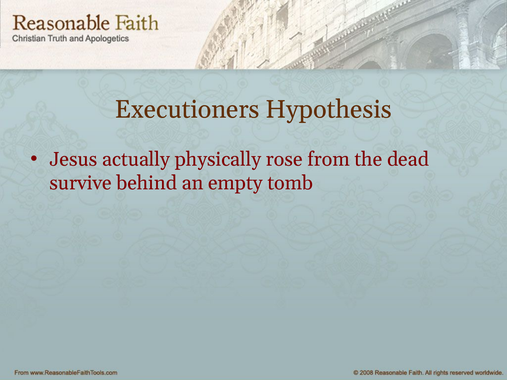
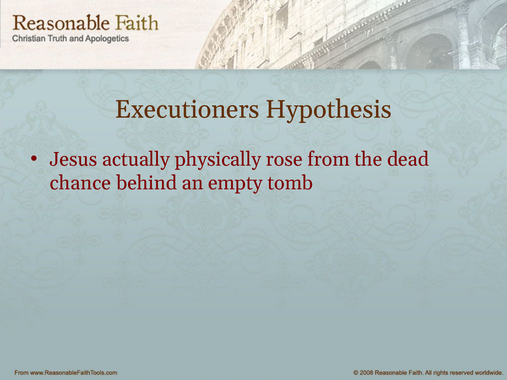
survive: survive -> chance
